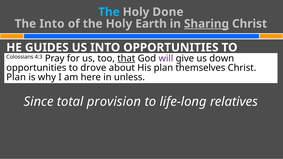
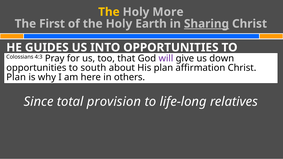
The at (109, 12) colour: light blue -> yellow
Done: Done -> More
The Into: Into -> First
that underline: present -> none
drove: drove -> south
themselves: themselves -> affirmation
unless: unless -> others
